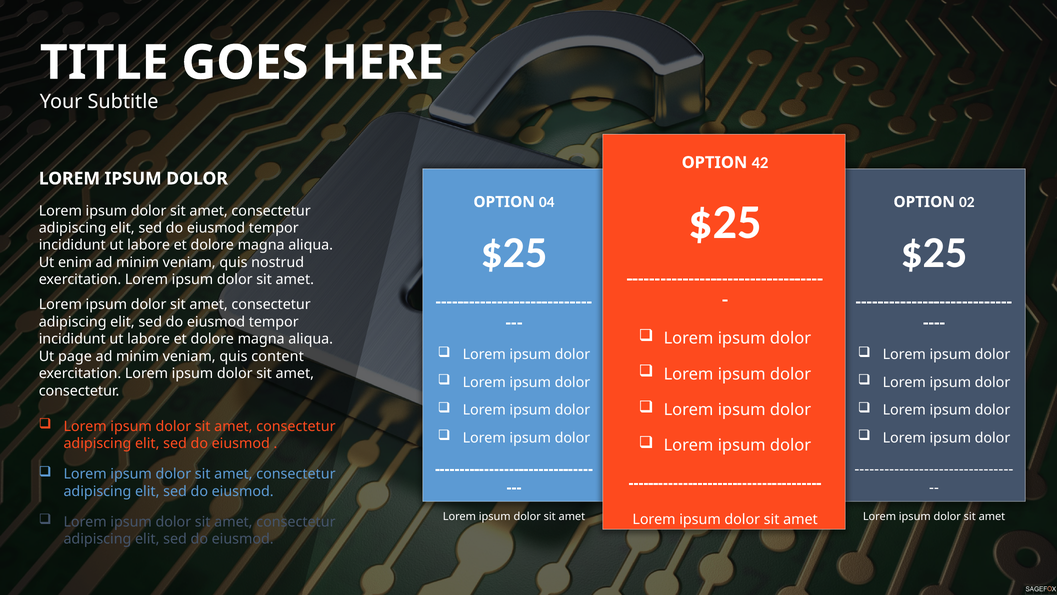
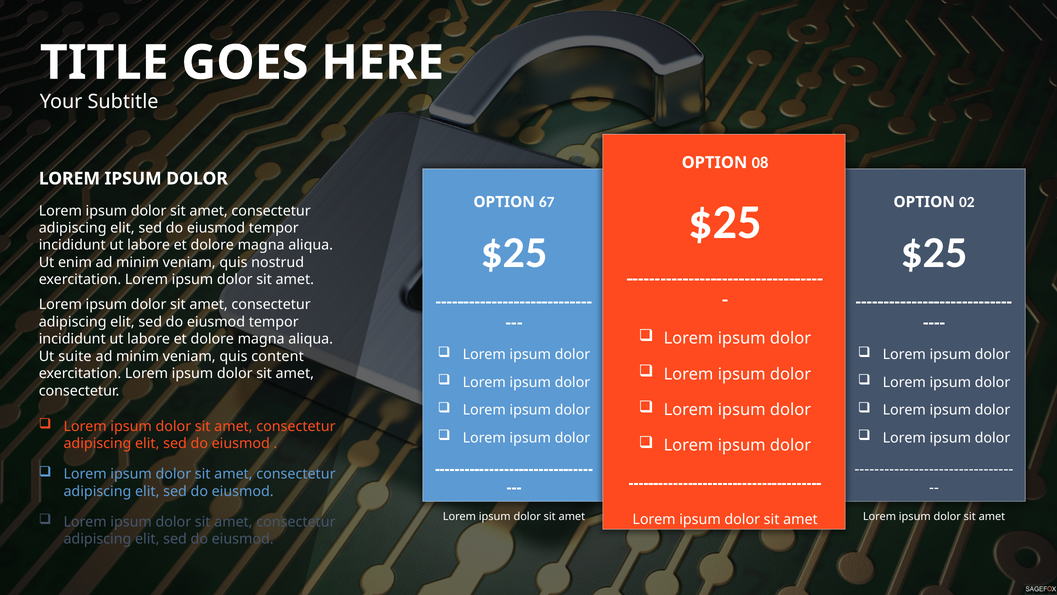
42: 42 -> 08
04: 04 -> 67
page: page -> suite
